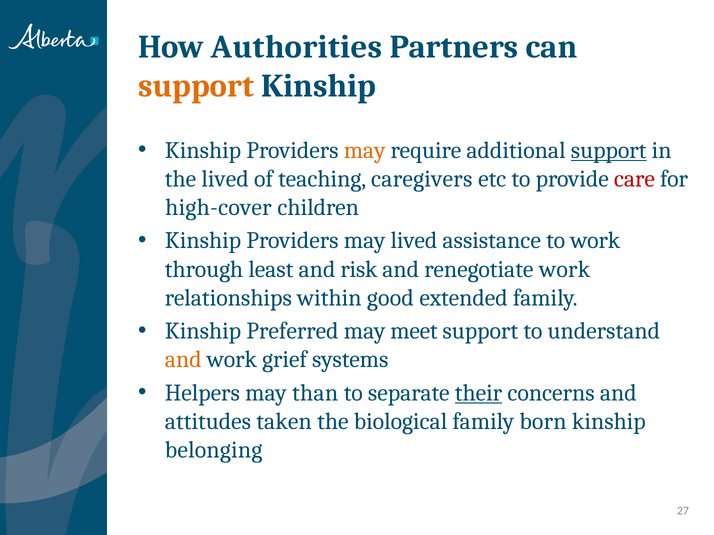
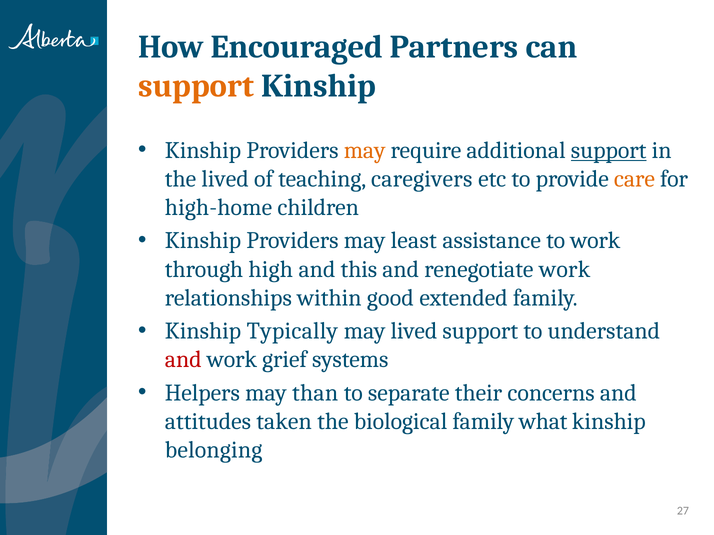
Authorities: Authorities -> Encouraged
care colour: red -> orange
high-cover: high-cover -> high-home
may lived: lived -> least
least: least -> high
risk: risk -> this
Preferred: Preferred -> Typically
may meet: meet -> lived
and at (183, 360) colour: orange -> red
their underline: present -> none
born: born -> what
